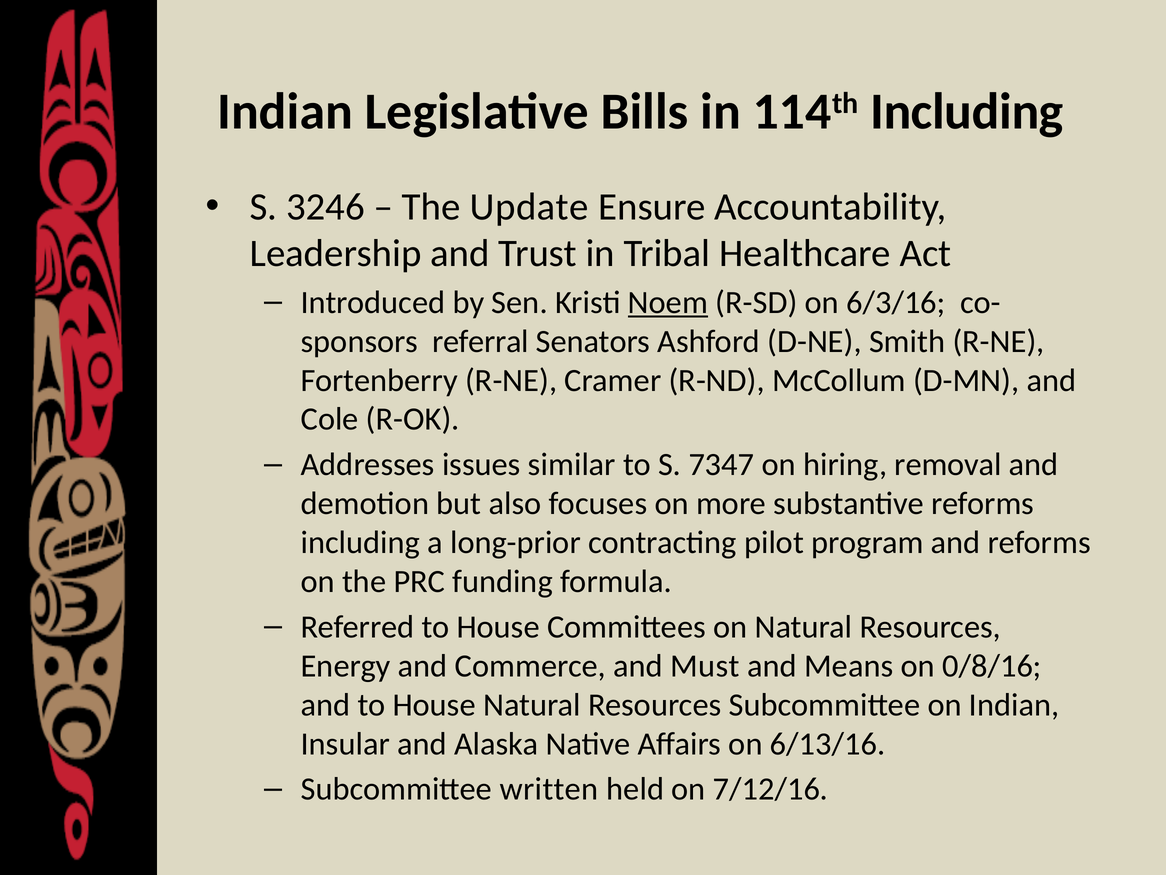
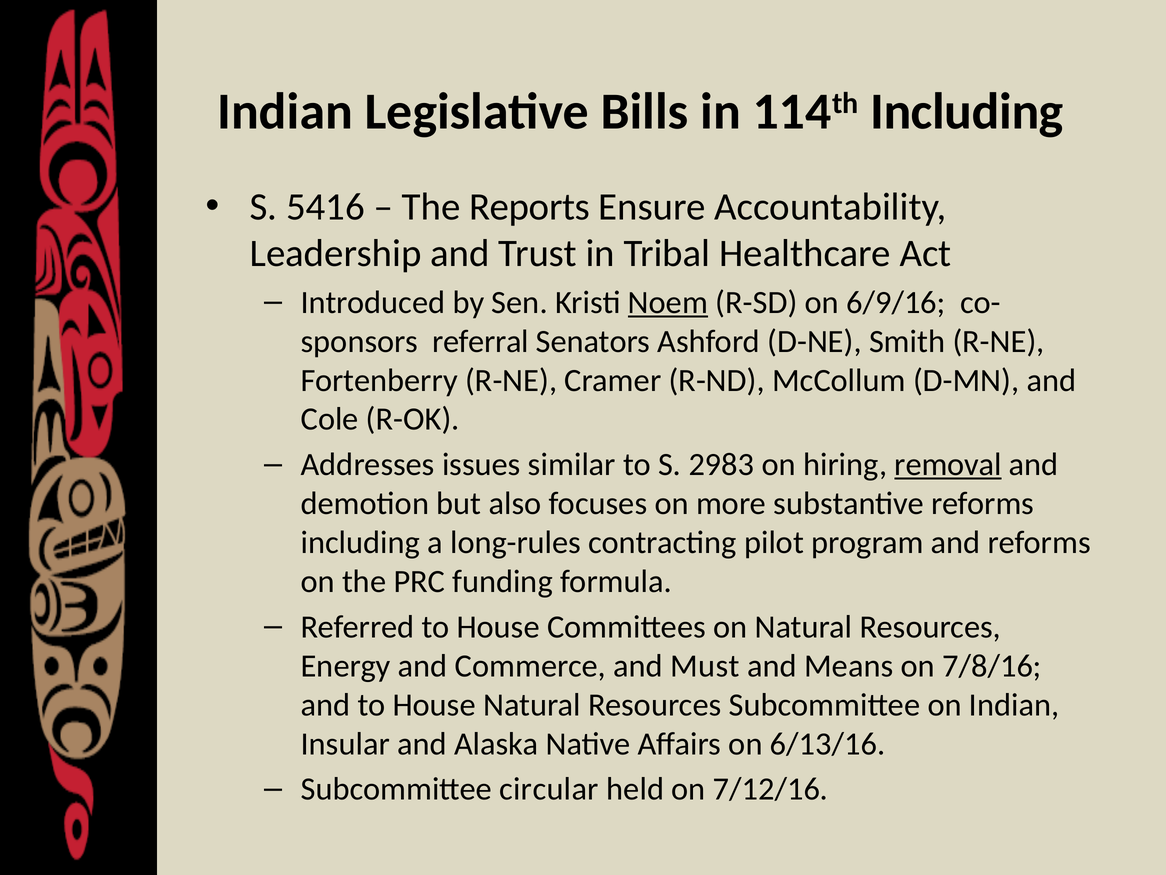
3246: 3246 -> 5416
Update: Update -> Reports
6/3/16: 6/3/16 -> 6/9/16
7347: 7347 -> 2983
removal underline: none -> present
long-prior: long-prior -> long-rules
0/8/16: 0/8/16 -> 7/8/16
written: written -> circular
